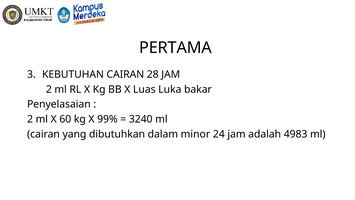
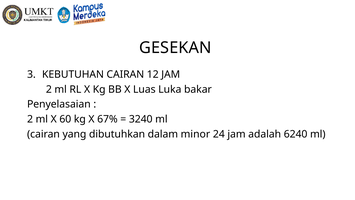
PERTAMA: PERTAMA -> GESEKAN
28: 28 -> 12
99%: 99% -> 67%
4983: 4983 -> 6240
